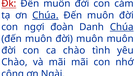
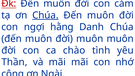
đoàn: đoàn -> hằng
Chúa at (122, 27) underline: present -> none
Chào at (14, 62): Chào -> Thần
